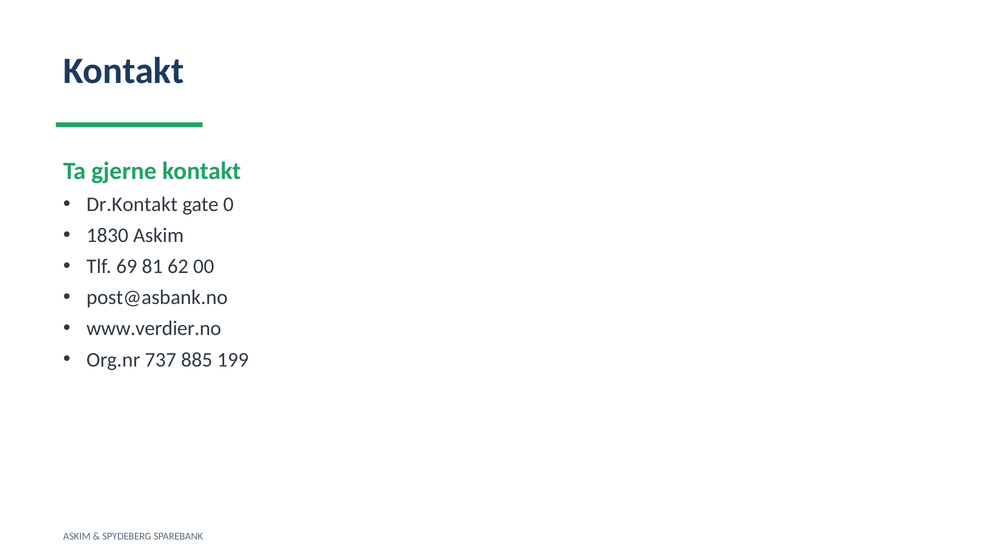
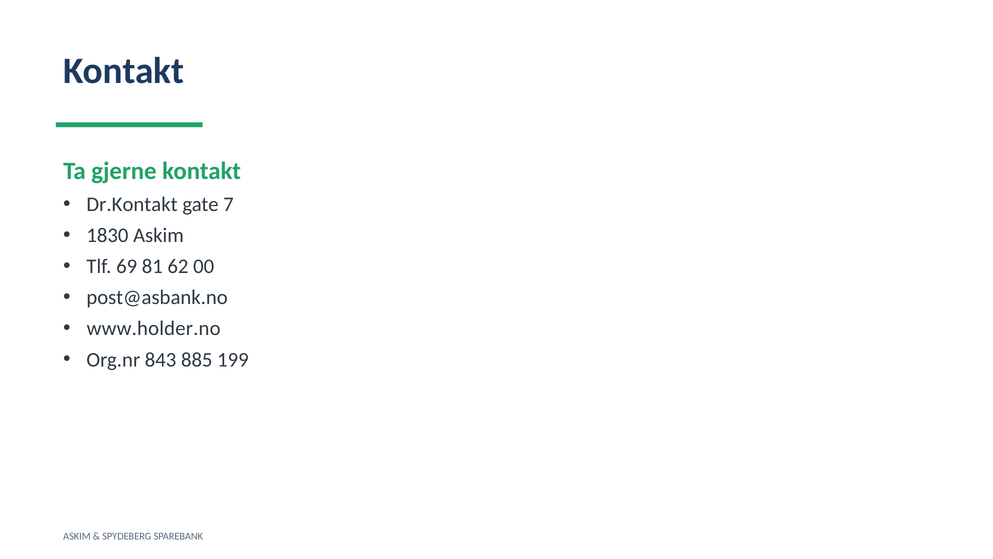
0: 0 -> 7
www.verdier.no: www.verdier.no -> www.holder.no
737: 737 -> 843
